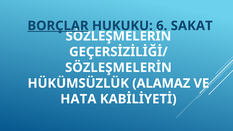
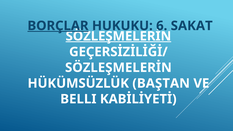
SÖZLEŞMELERİN at (118, 36) underline: none -> present
ALAMAZ: ALAMAZ -> BAŞTAN
HATA: HATA -> BELLI
